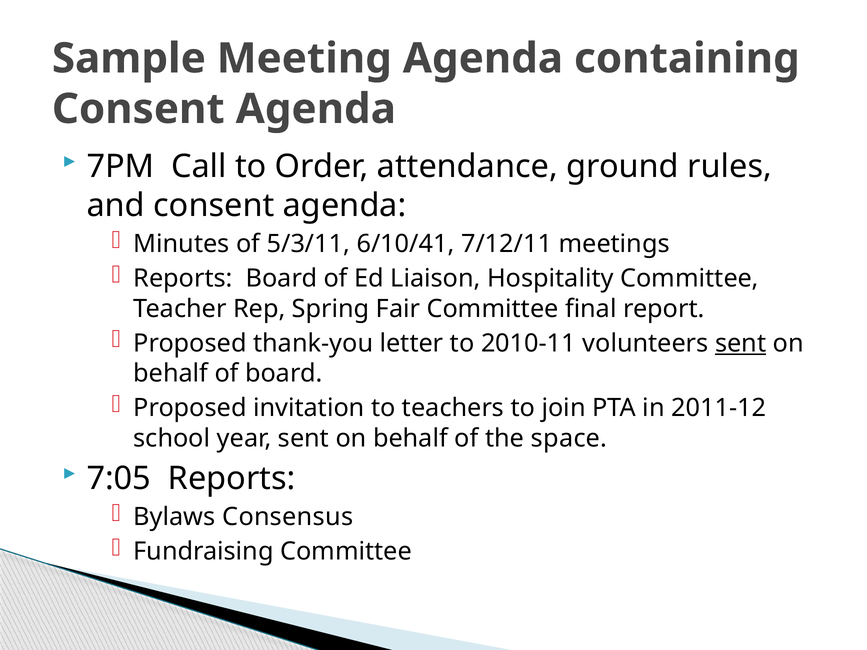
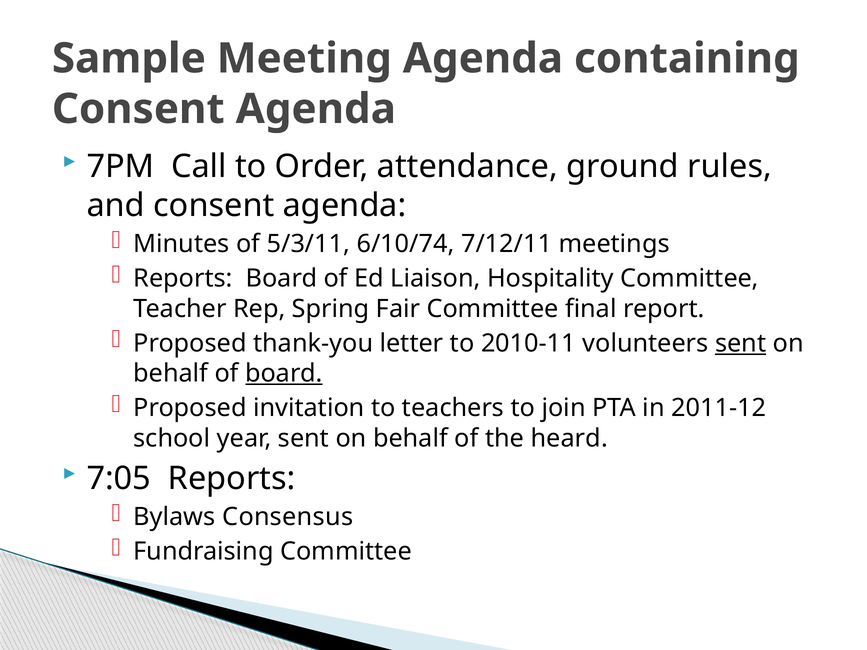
6/10/41: 6/10/41 -> 6/10/74
board at (284, 374) underline: none -> present
space: space -> heard
